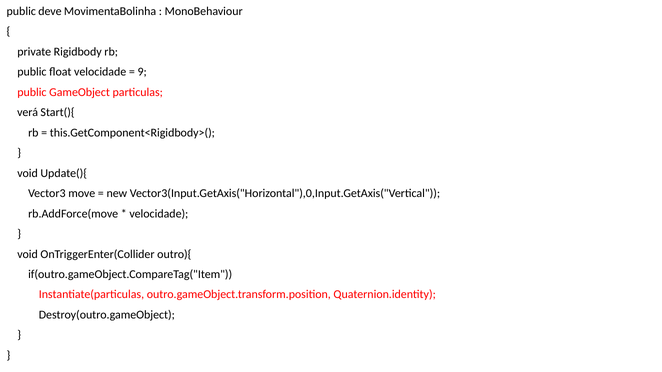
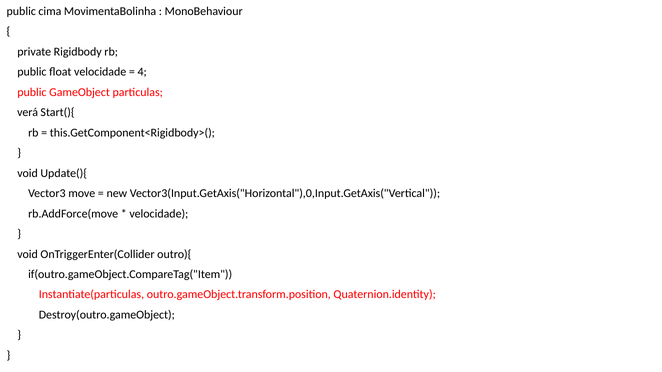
deve: deve -> cima
9: 9 -> 4
